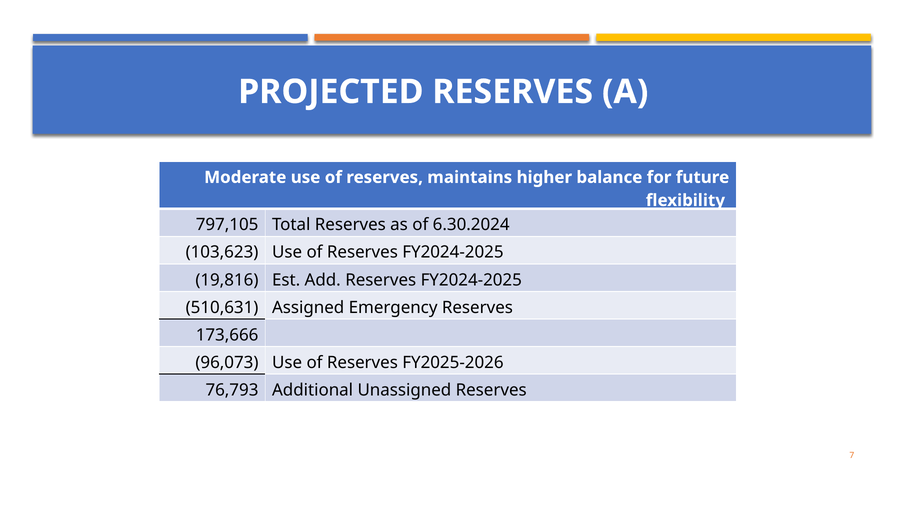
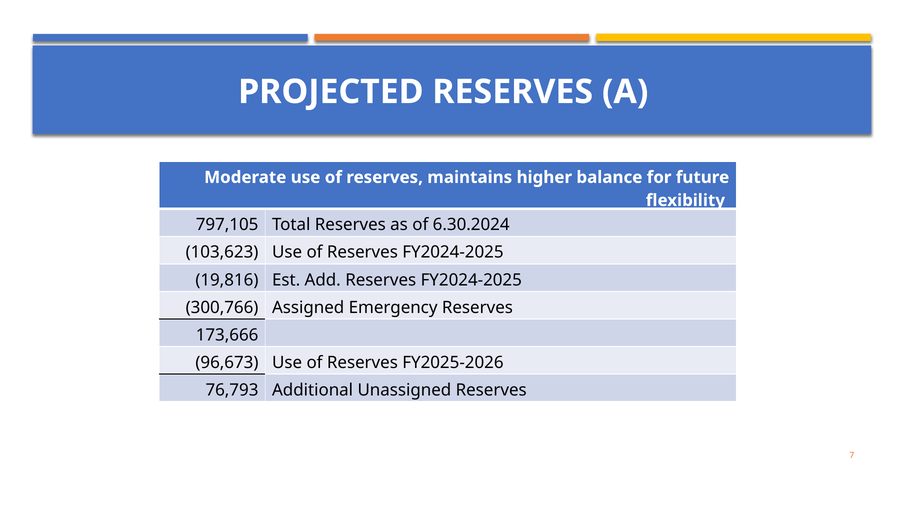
510,631: 510,631 -> 300,766
96,073: 96,073 -> 96,673
